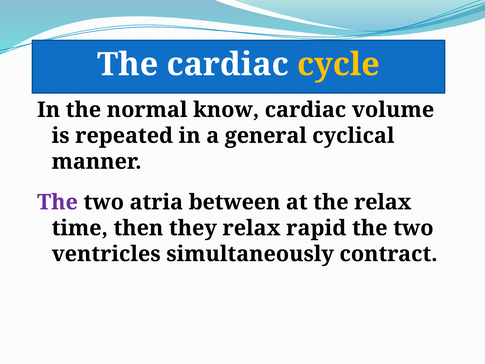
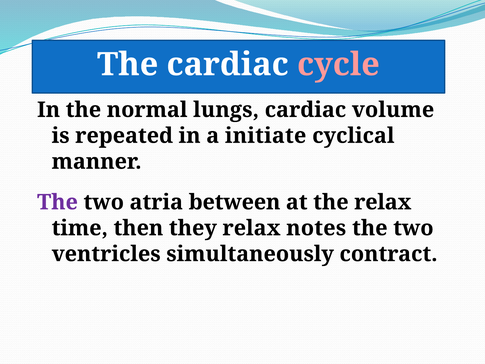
cycle colour: yellow -> pink
know: know -> lungs
general: general -> initiate
rapid: rapid -> notes
